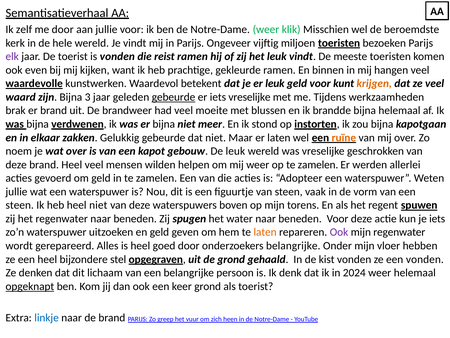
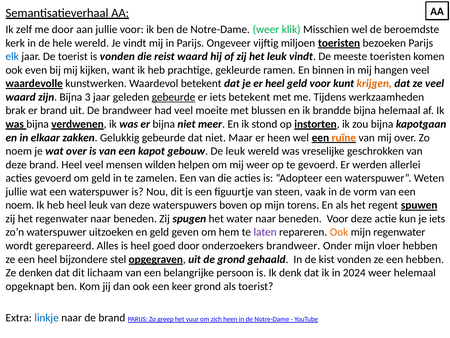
elk colour: purple -> blue
reist ramen: ramen -> waard
er leuk: leuk -> heel
iets vreselijke: vreselijke -> betekent
er laten: laten -> heen
op te zamelen: zamelen -> gevoerd
steen at (20, 205): steen -> noem
heel niet: niet -> leuk
laten at (265, 232) colour: orange -> purple
Ook at (339, 232) colour: purple -> orange
onderzoekers belangrijke: belangrijke -> brandweer
een vonden: vonden -> hebben
opgeknapt underline: present -> none
